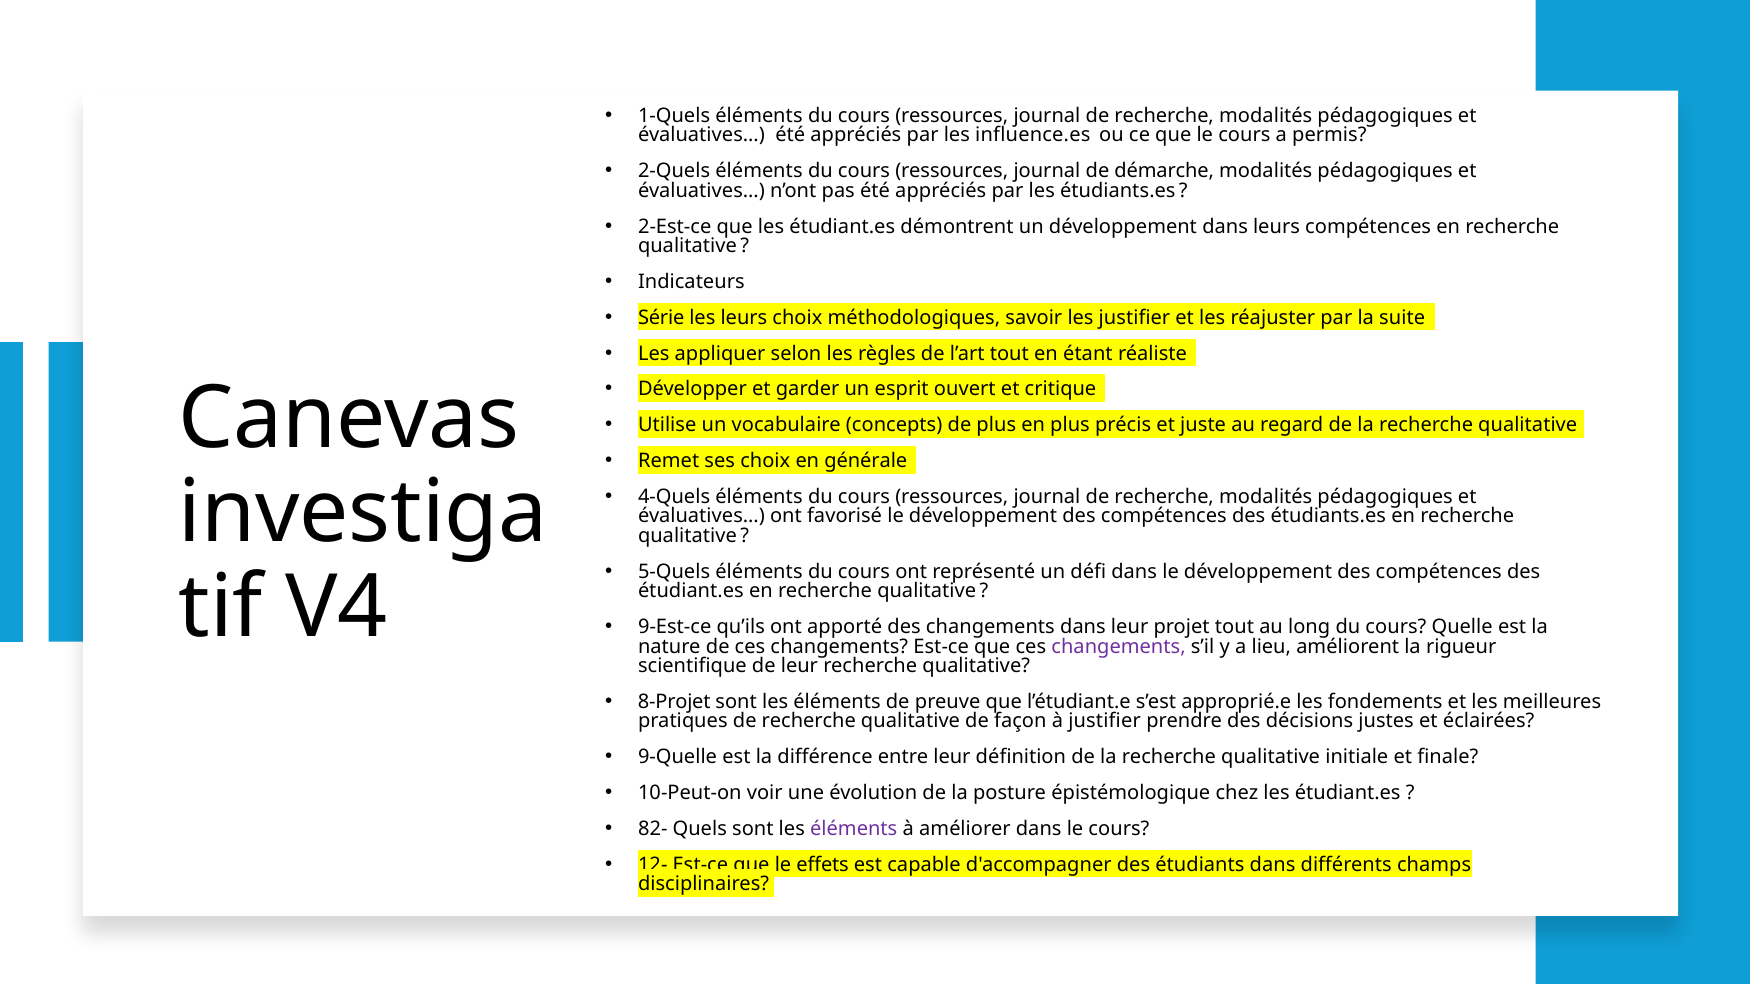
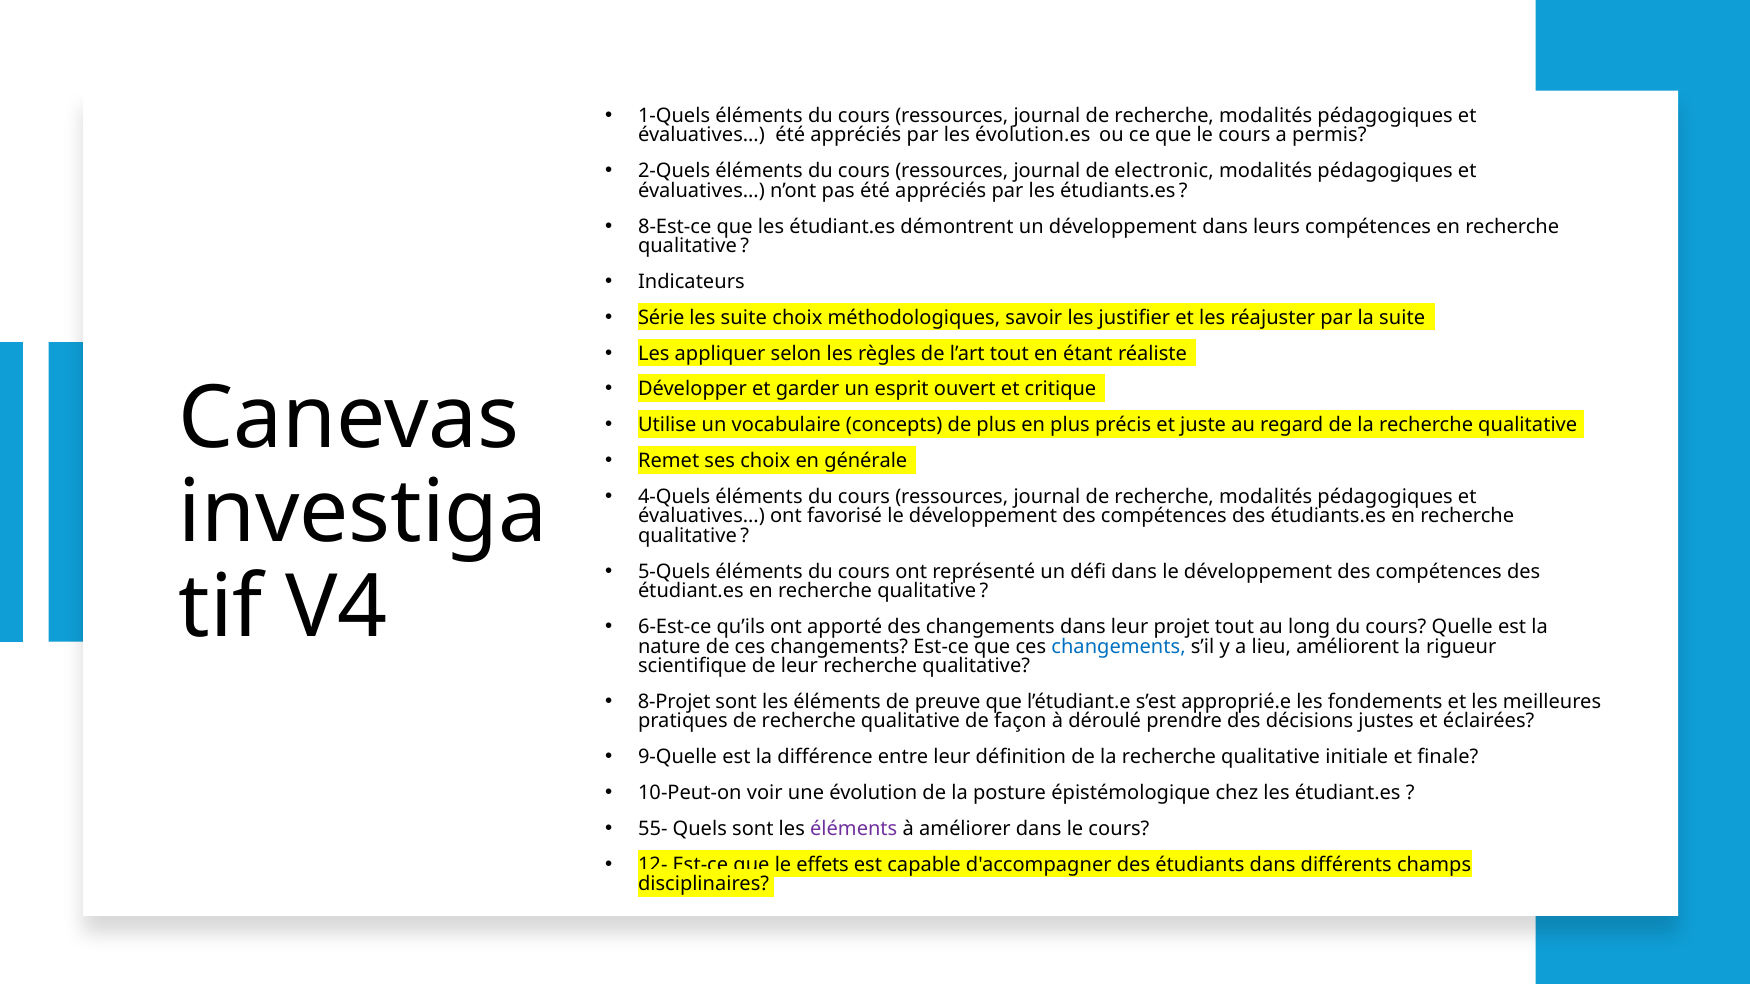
influence.es: influence.es -> évolution.es
démarche: démarche -> electronic
2-Est-ce: 2-Est-ce -> 8-Est-ce
les leurs: leurs -> suite
9-Est-ce: 9-Est-ce -> 6-Est-ce
changements at (1119, 647) colour: purple -> blue
à justifier: justifier -> déroulé
82-: 82- -> 55-
